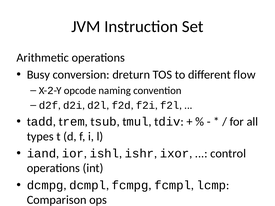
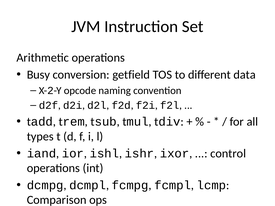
dreturn: dreturn -> getfield
flow: flow -> data
